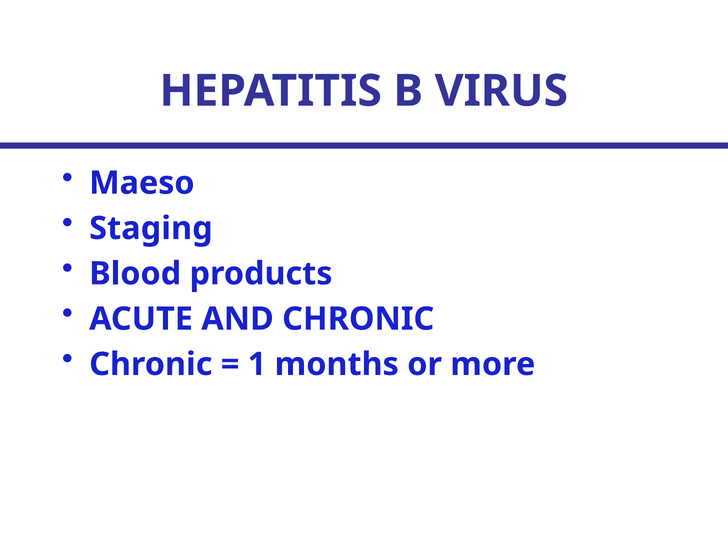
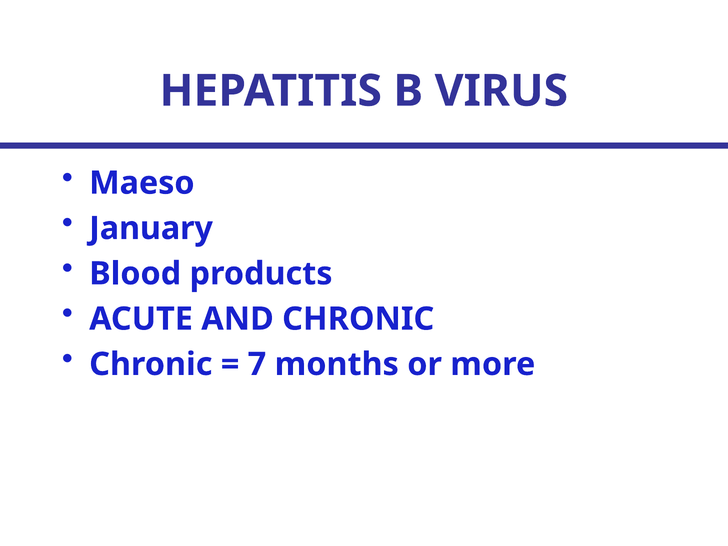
Staging: Staging -> January
1: 1 -> 7
